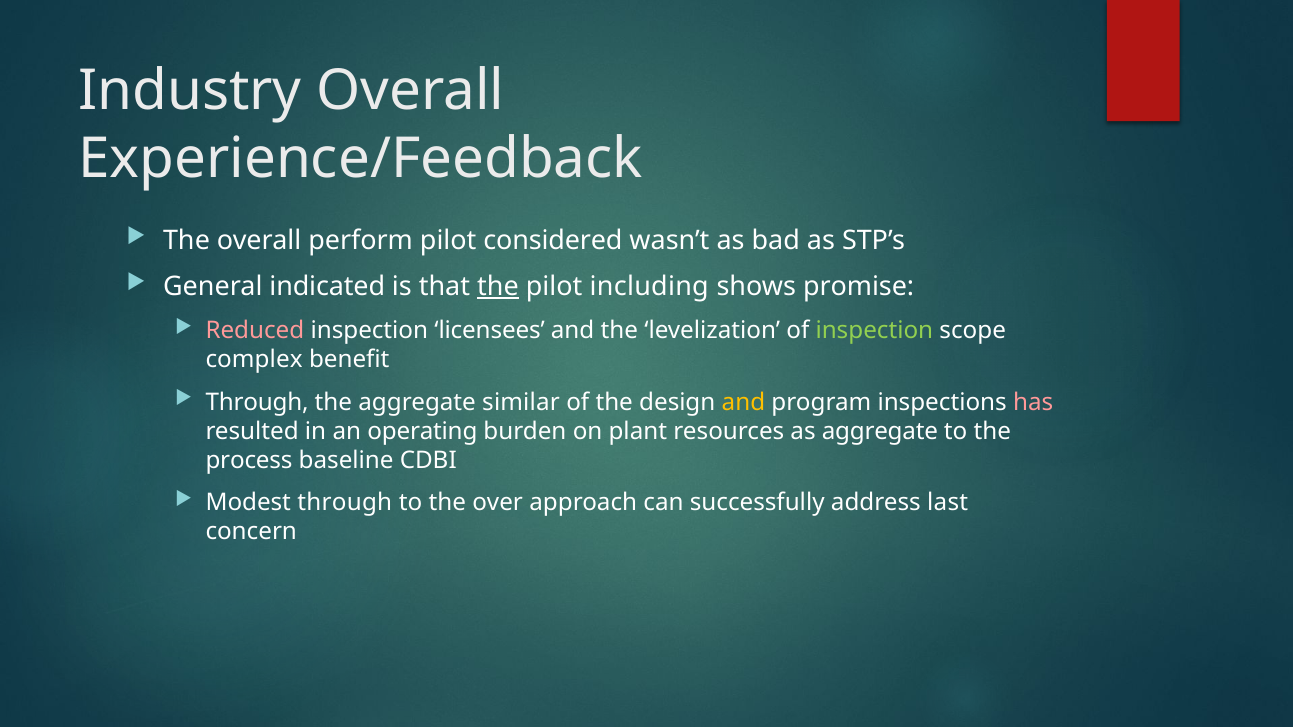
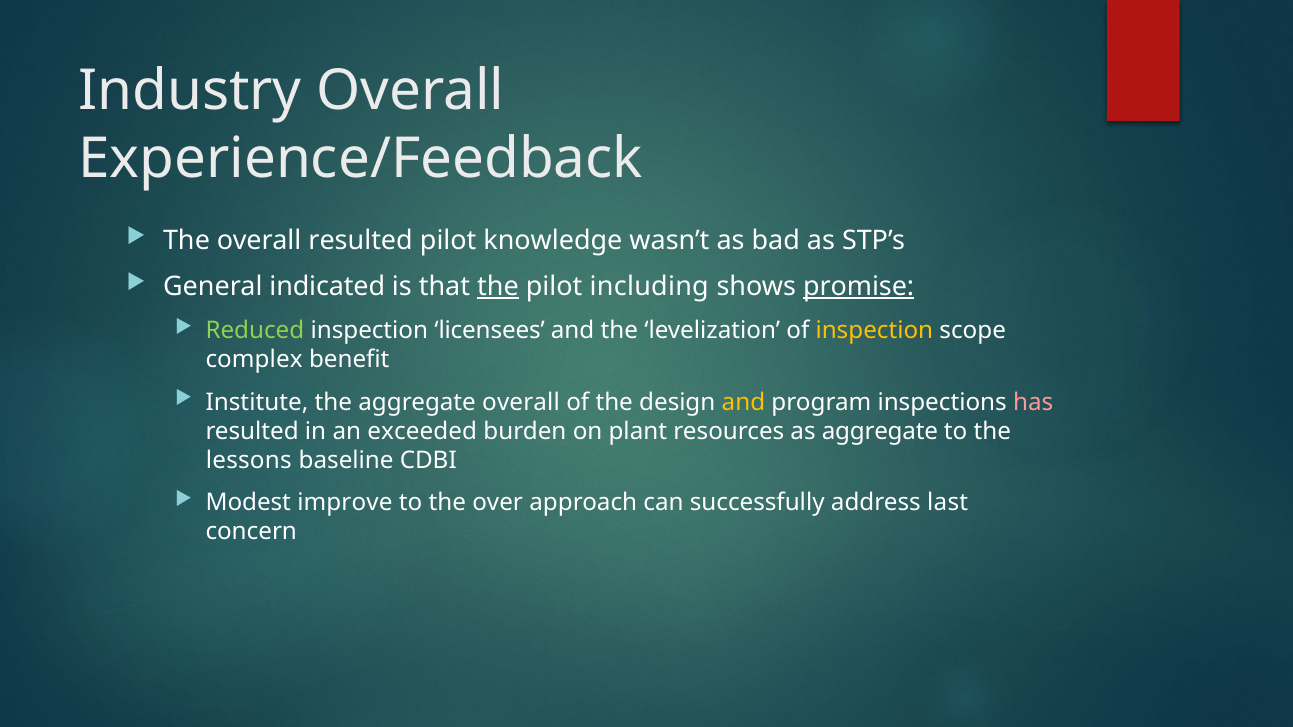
overall perform: perform -> resulted
considered: considered -> knowledge
promise underline: none -> present
Reduced colour: pink -> light green
inspection at (874, 331) colour: light green -> yellow
Through at (257, 402): Through -> Institute
aggregate similar: similar -> overall
operating: operating -> exceeded
process: process -> lessons
Modest through: through -> improve
